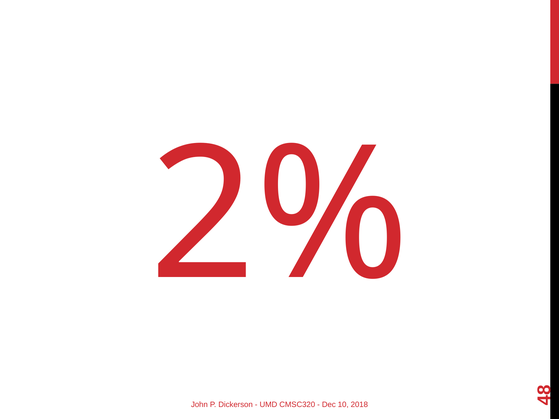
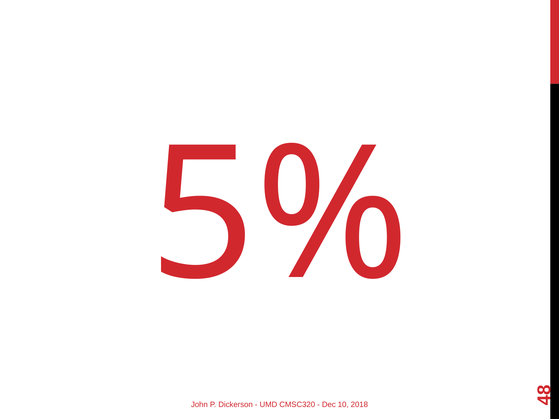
2%: 2% -> 5%
